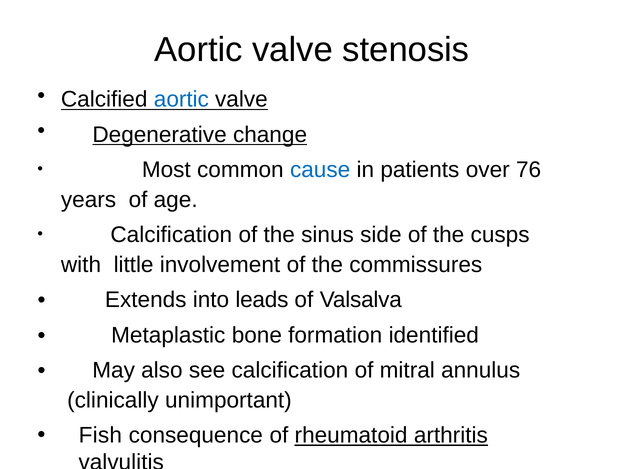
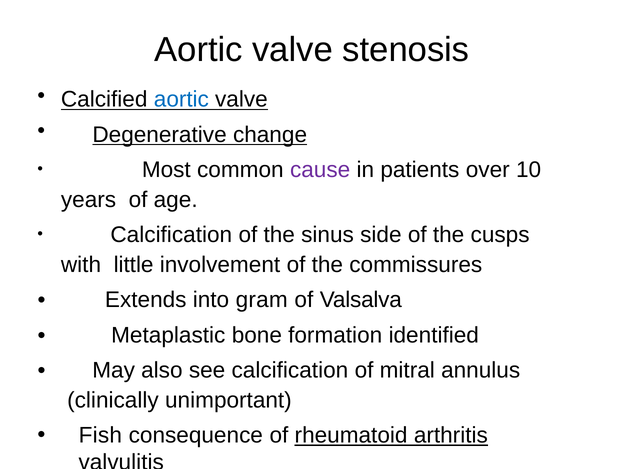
cause colour: blue -> purple
76: 76 -> 10
leads: leads -> gram
